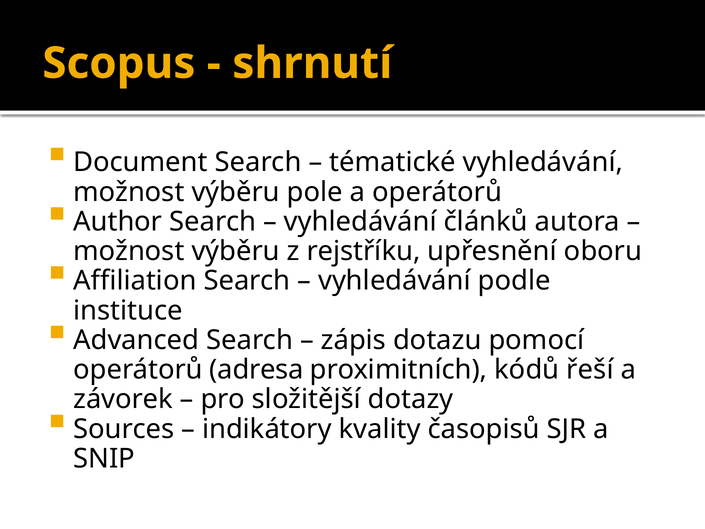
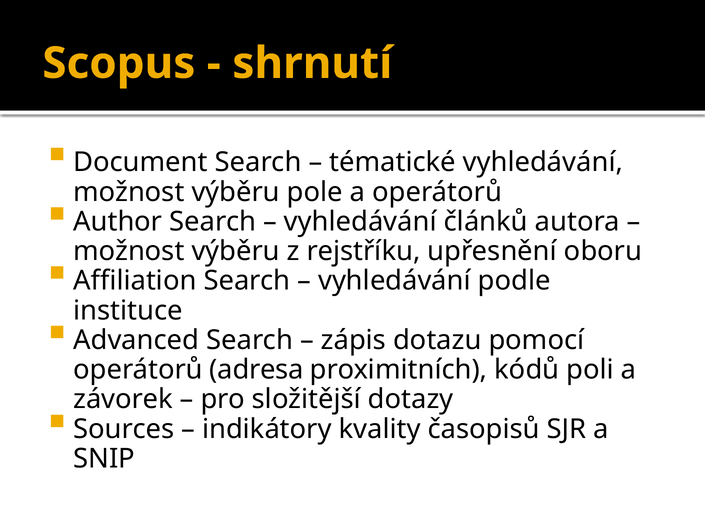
řeší: řeší -> poli
